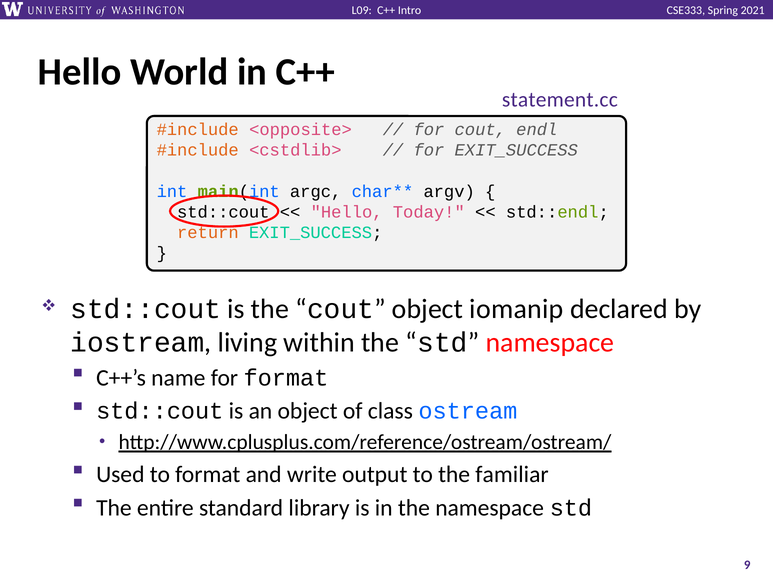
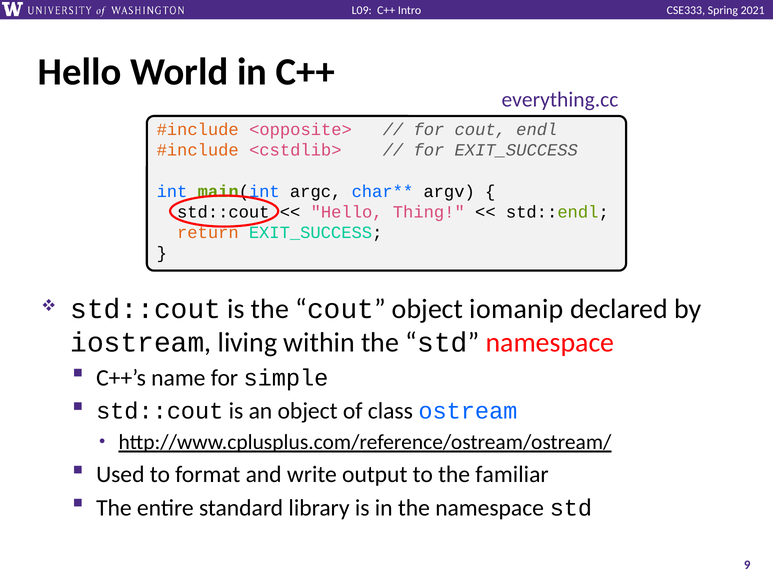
statement.cc: statement.cc -> everything.cc
Today: Today -> Thing
for format: format -> simple
